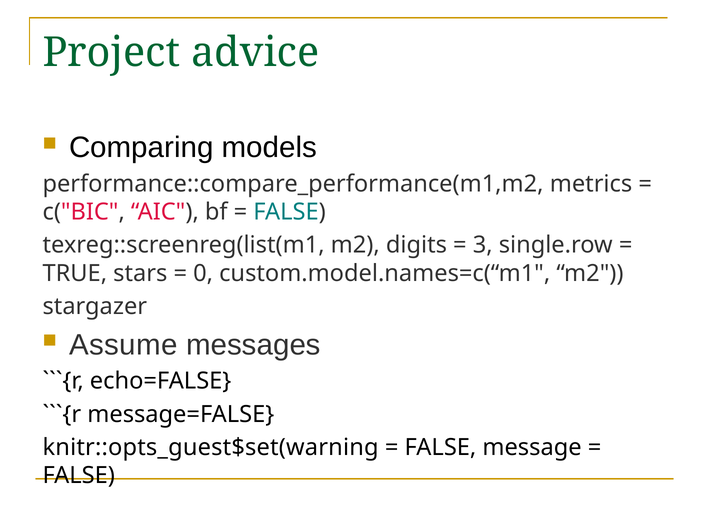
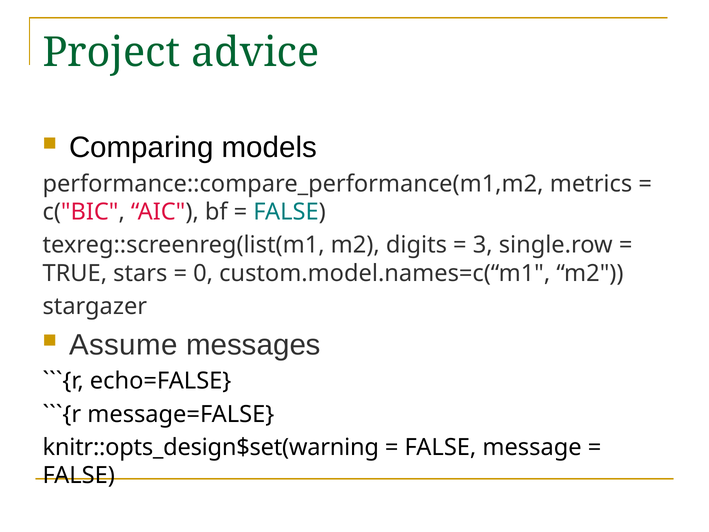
knitr::opts_guest$set(warning: knitr::opts_guest$set(warning -> knitr::opts_design$set(warning
